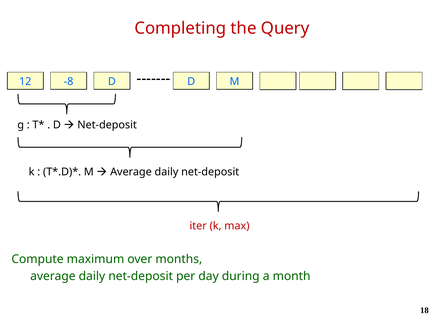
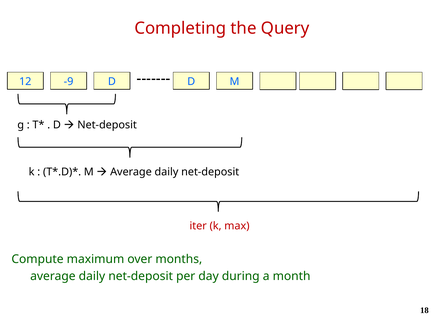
-8: -8 -> -9
